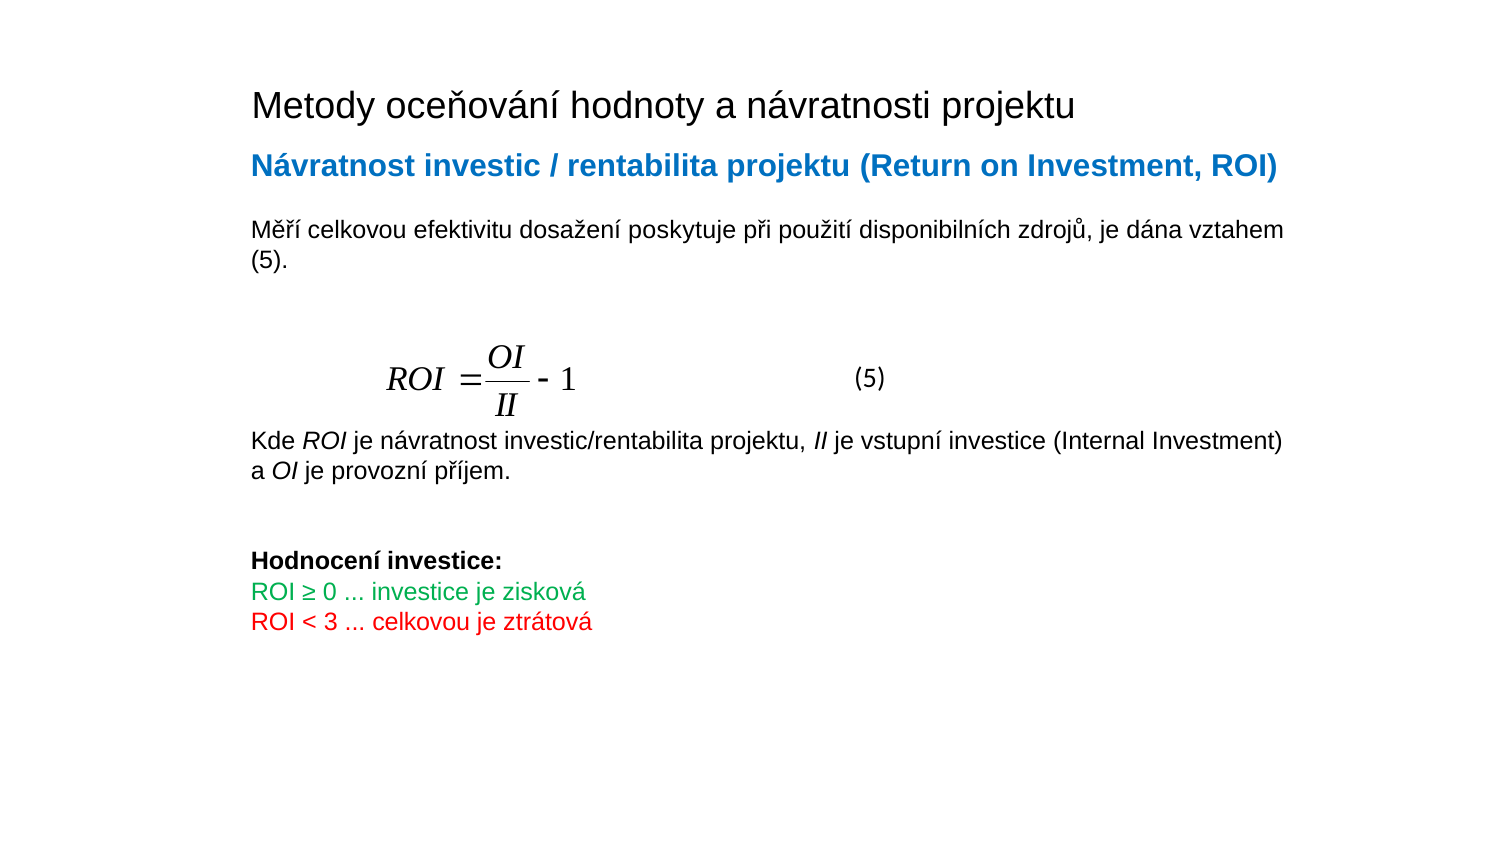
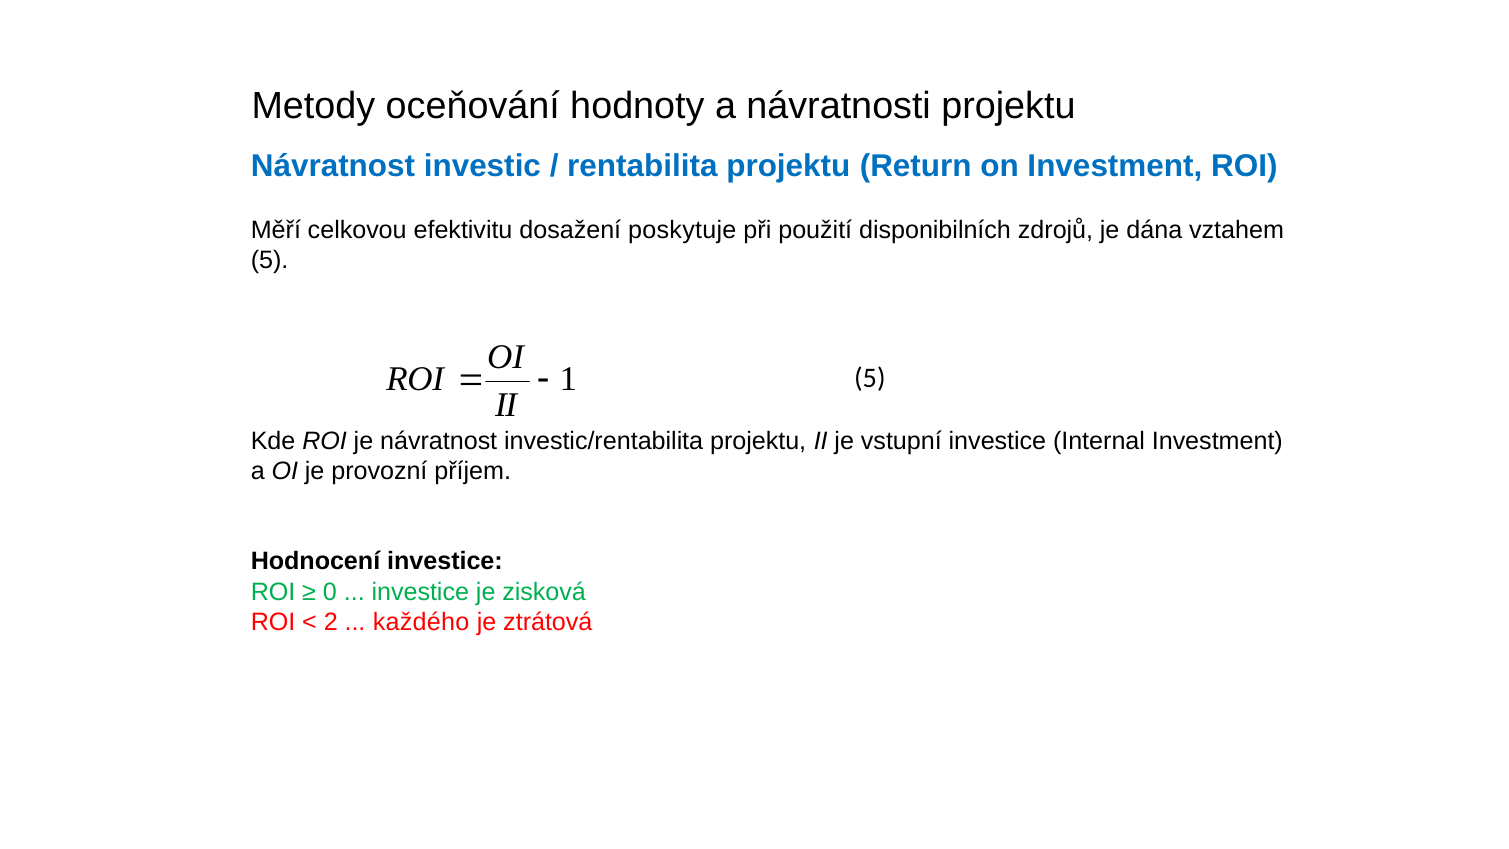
3: 3 -> 2
celkovou at (421, 622): celkovou -> každého
